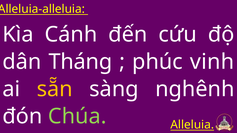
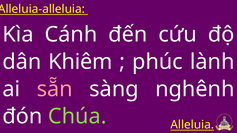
Tháng: Tháng -> Khiêm
vinh: vinh -> lành
sẵn colour: yellow -> pink
